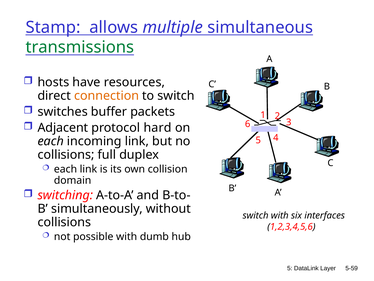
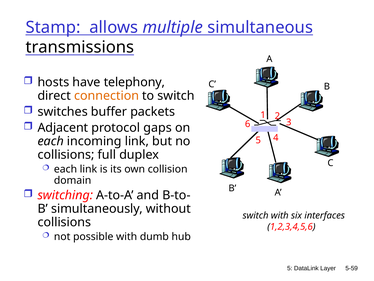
transmissions colour: green -> black
resources: resources -> telephony
hard: hard -> gaps
